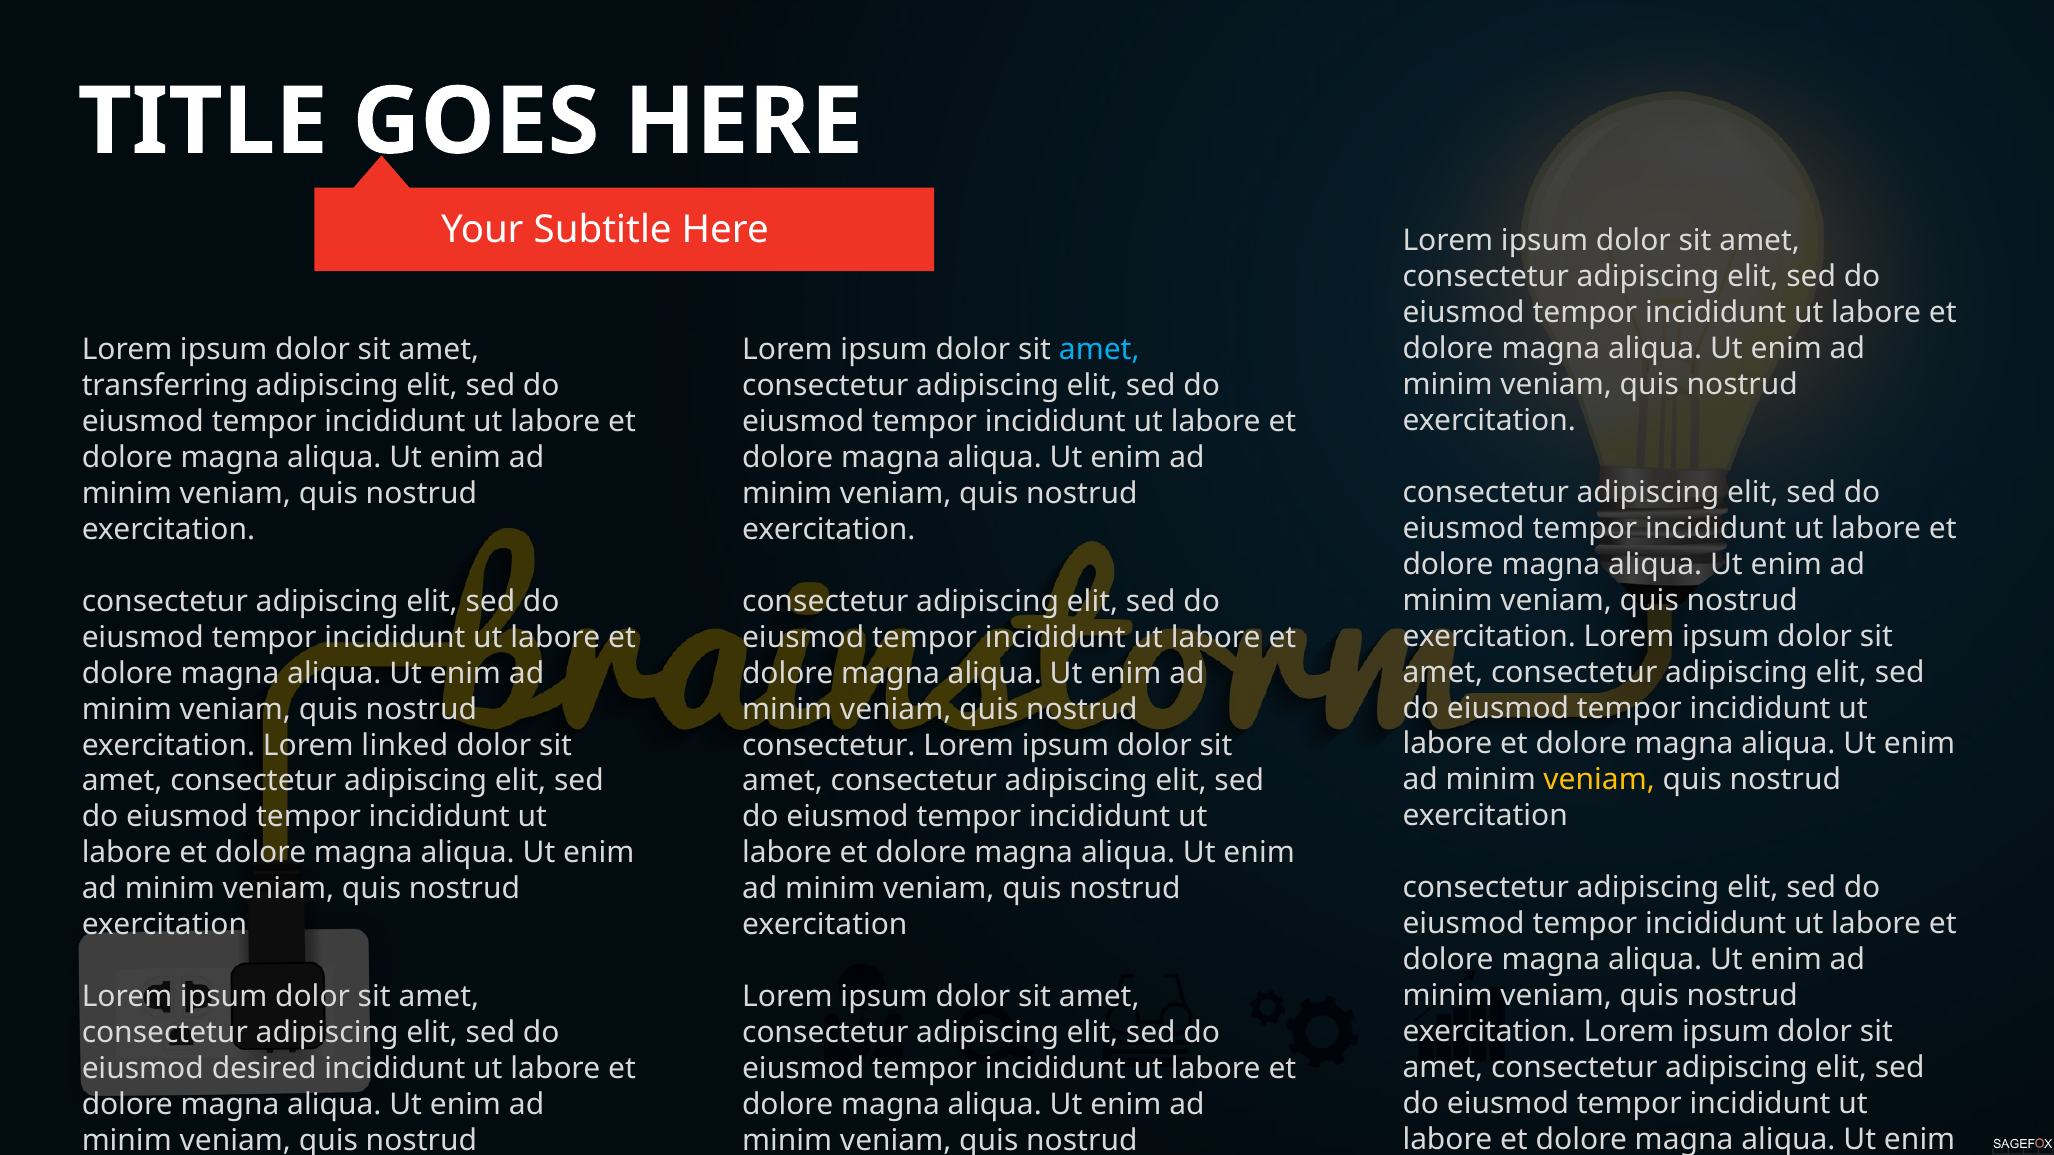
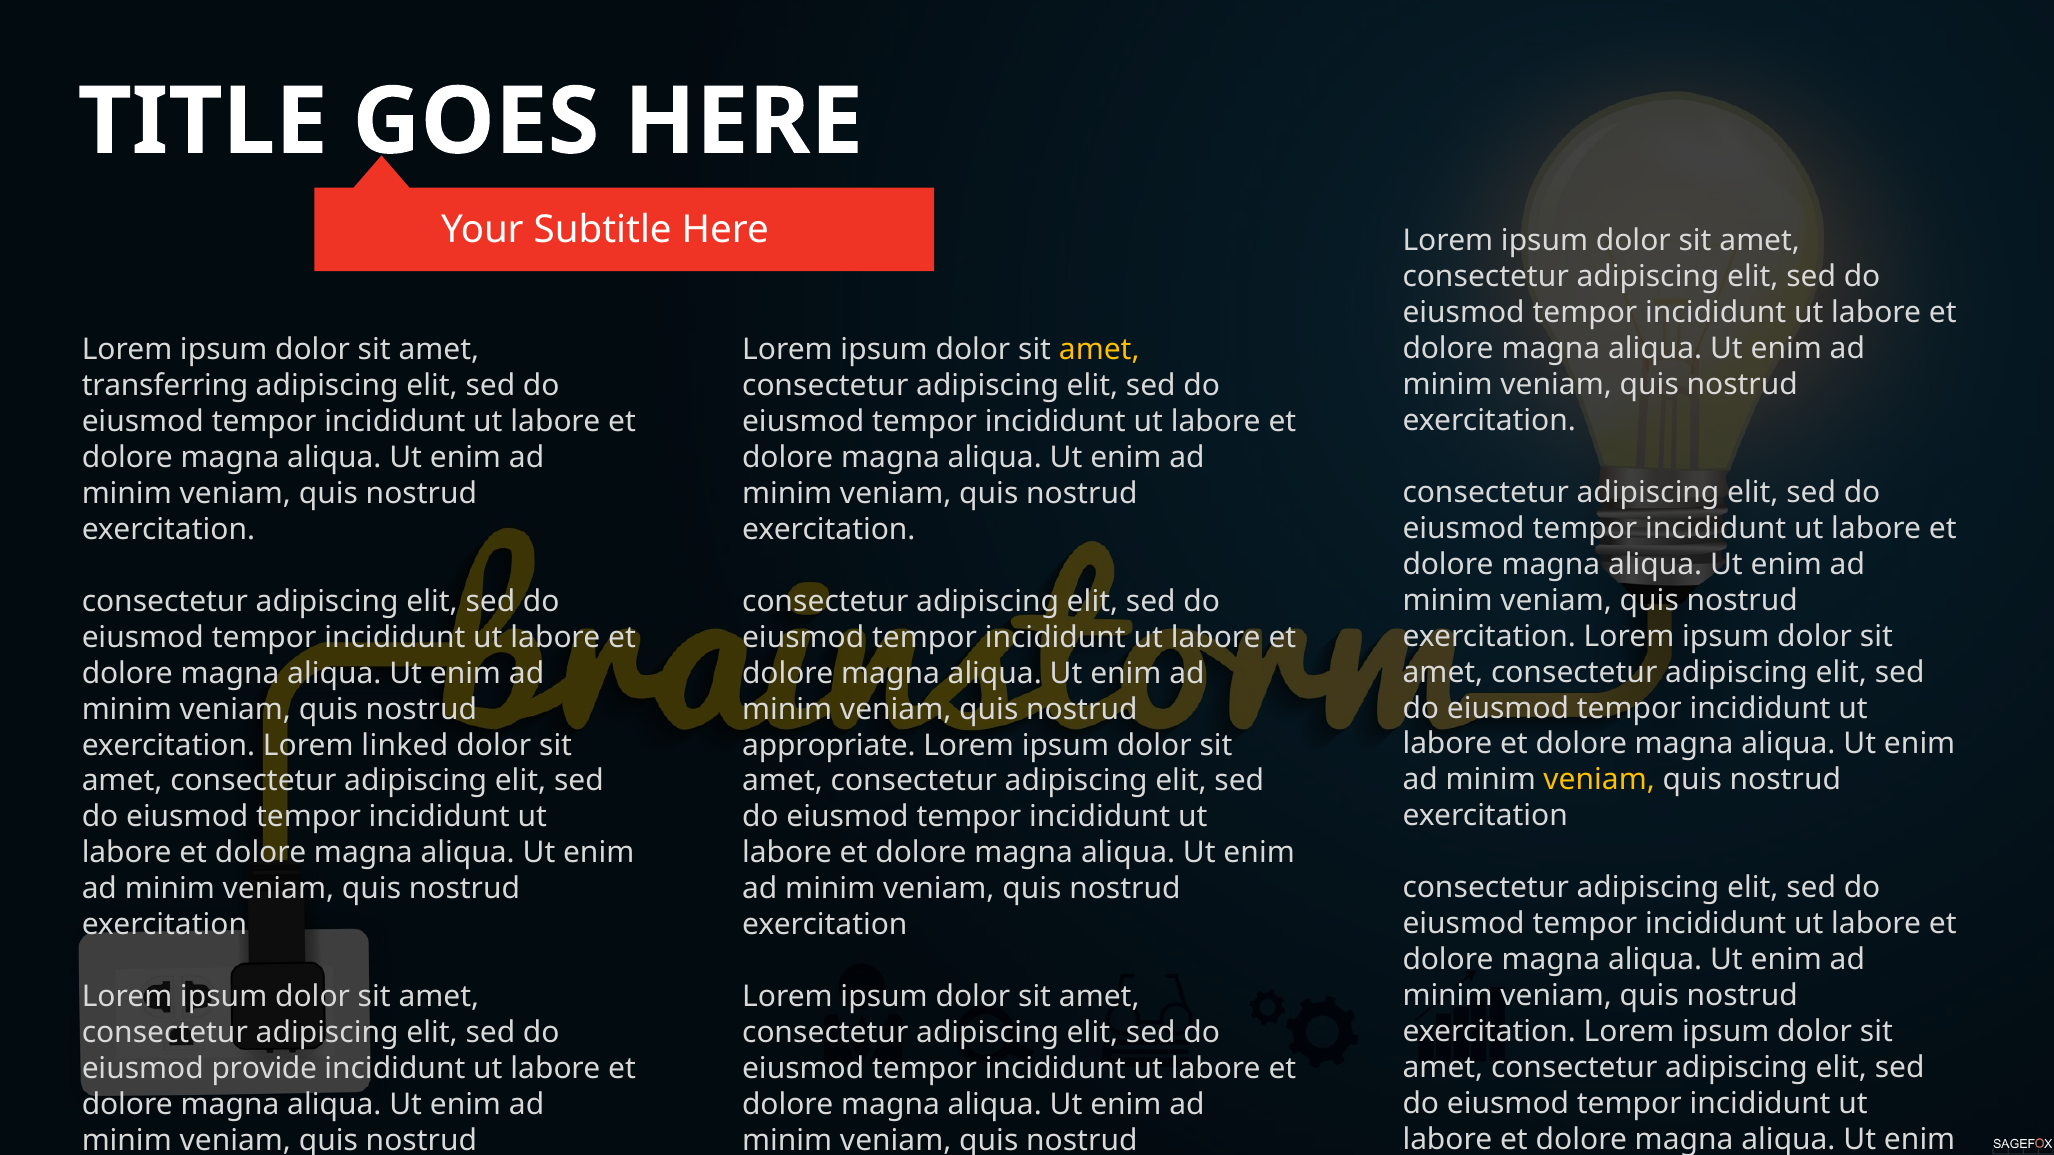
amet at (1099, 350) colour: light blue -> yellow
consectetur at (829, 745): consectetur -> appropriate
desired: desired -> provide
